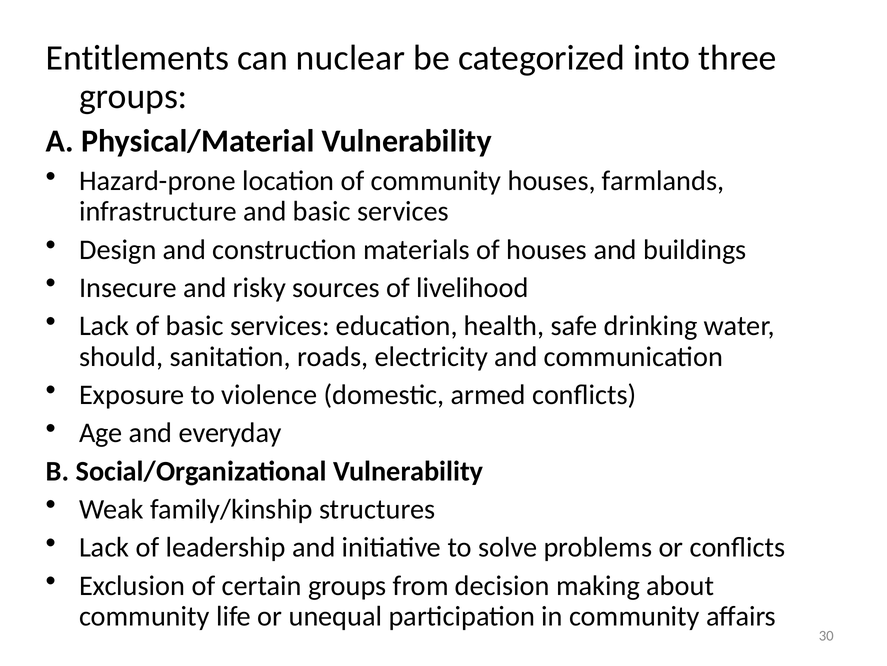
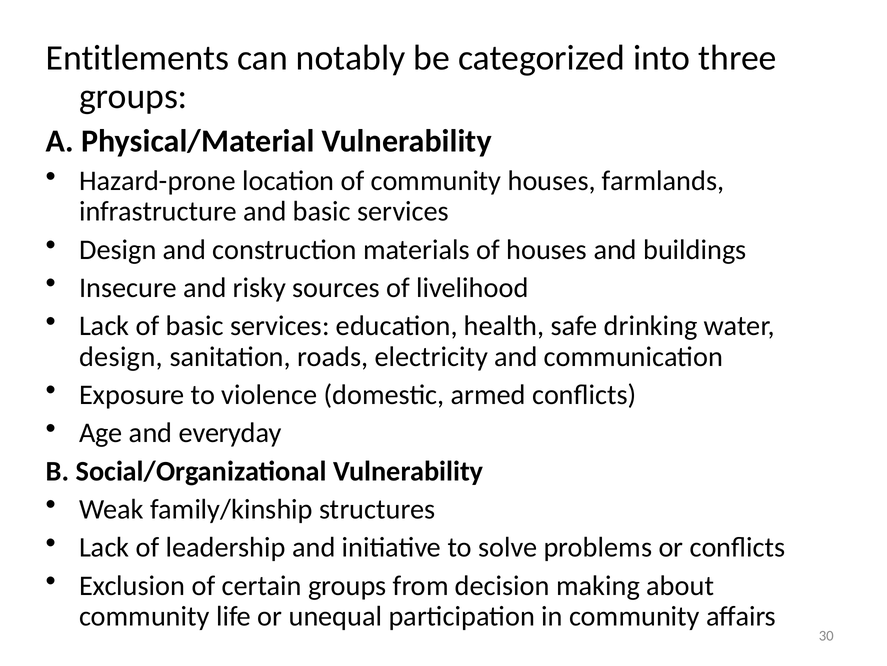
nuclear: nuclear -> notably
should at (121, 356): should -> design
